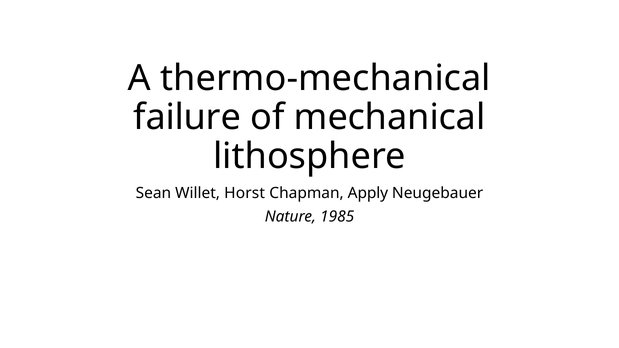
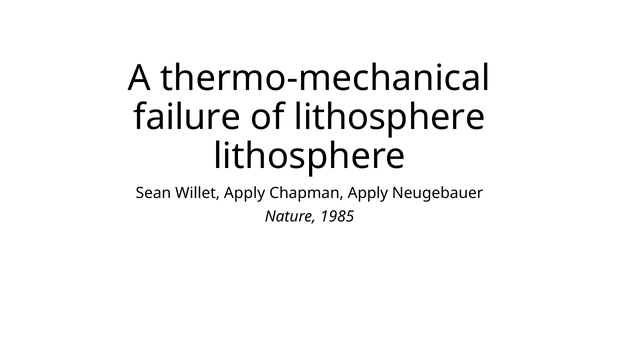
of mechanical: mechanical -> lithosphere
Willet Horst: Horst -> Apply
